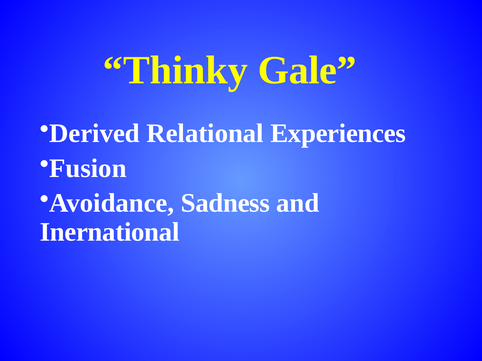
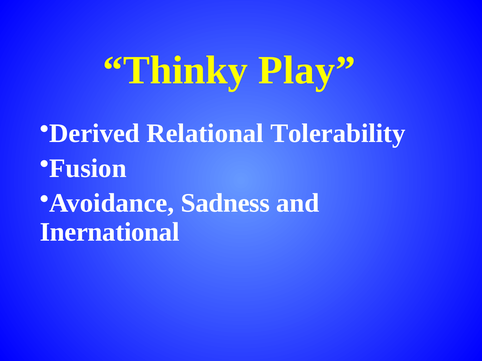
Gale: Gale -> Play
Experiences: Experiences -> Tolerability
